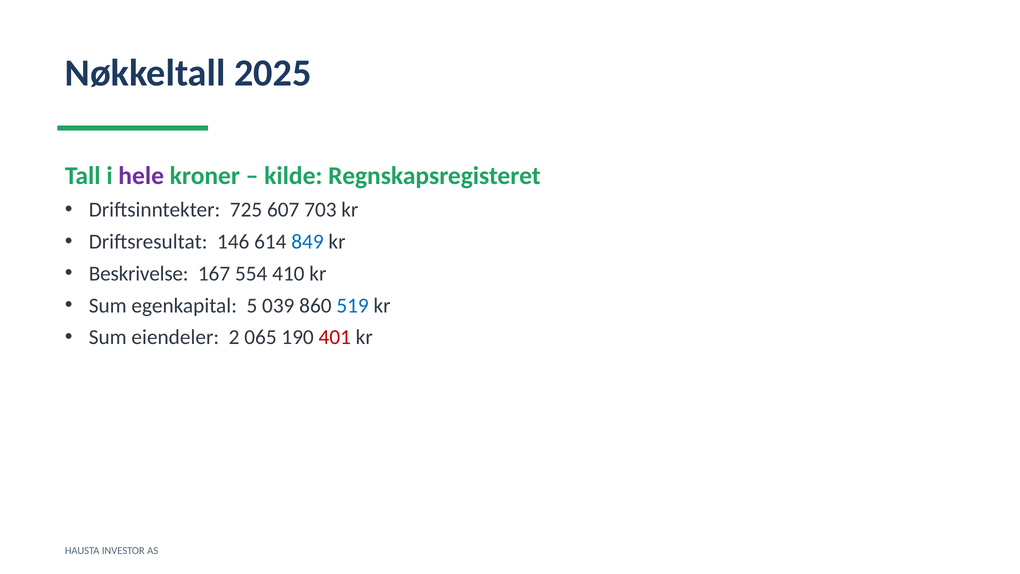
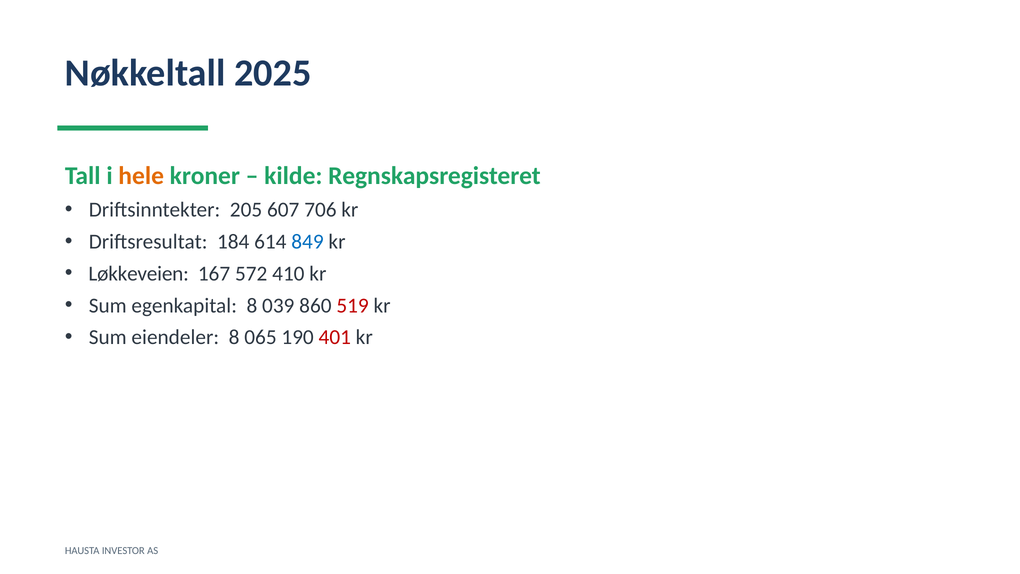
hele colour: purple -> orange
725: 725 -> 205
703: 703 -> 706
146: 146 -> 184
Beskrivelse: Beskrivelse -> Løkkeveien
554: 554 -> 572
egenkapital 5: 5 -> 8
519 colour: blue -> red
eiendeler 2: 2 -> 8
